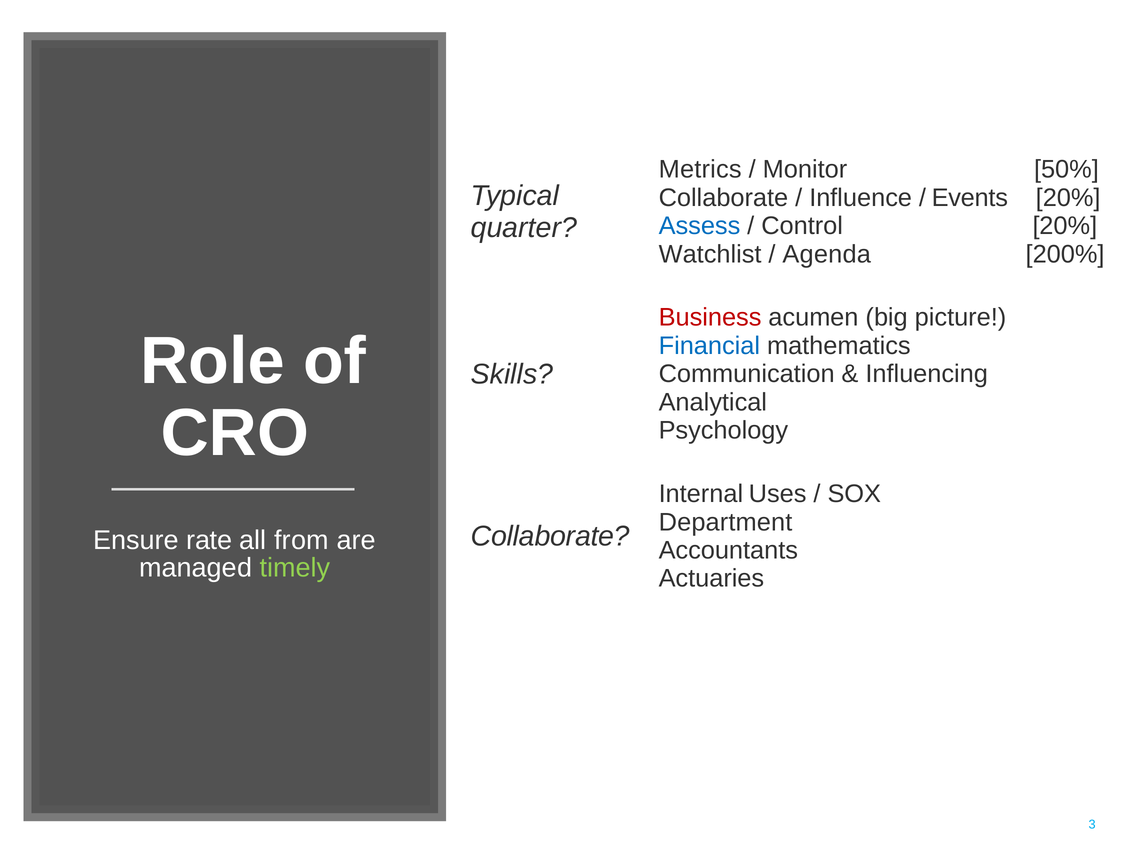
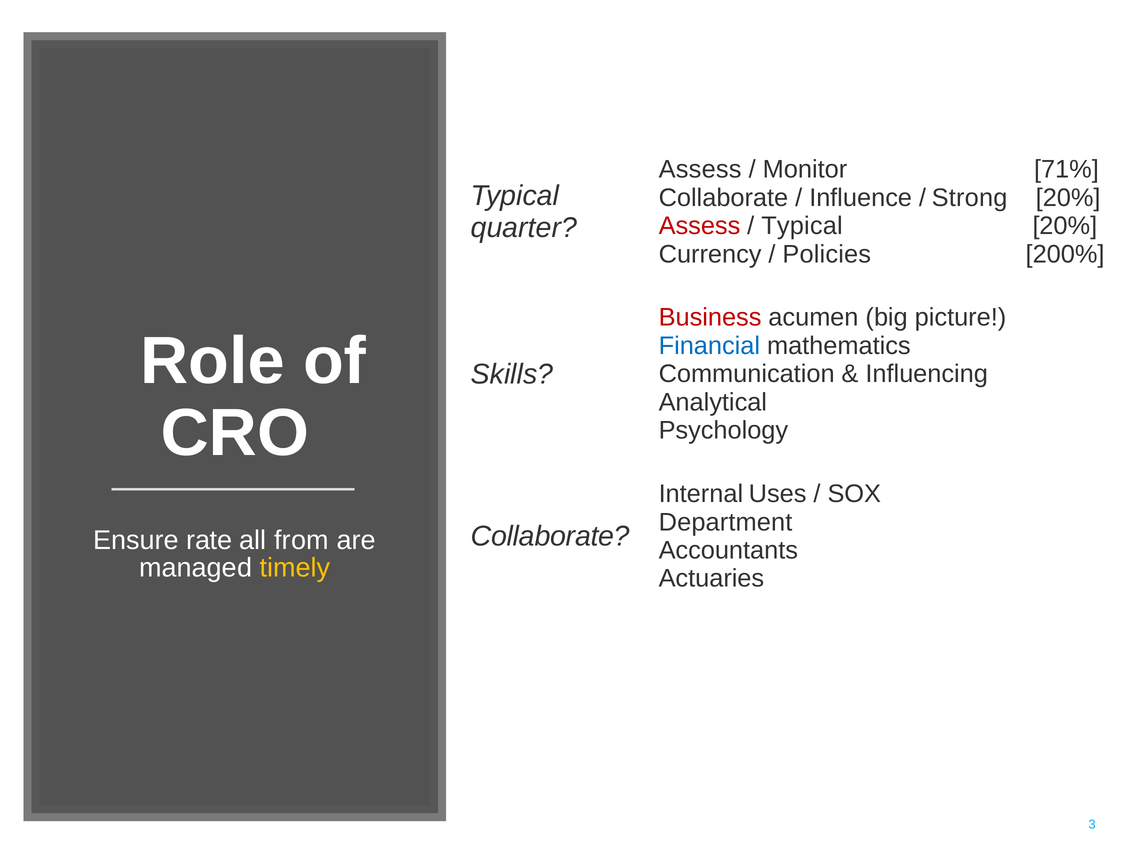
Metrics at (700, 170): Metrics -> Assess
50%: 50% -> 71%
Events: Events -> Strong
Assess at (700, 226) colour: blue -> red
Control at (802, 226): Control -> Typical
Watchlist: Watchlist -> Currency
Agenda: Agenda -> Policies
timely colour: light green -> yellow
